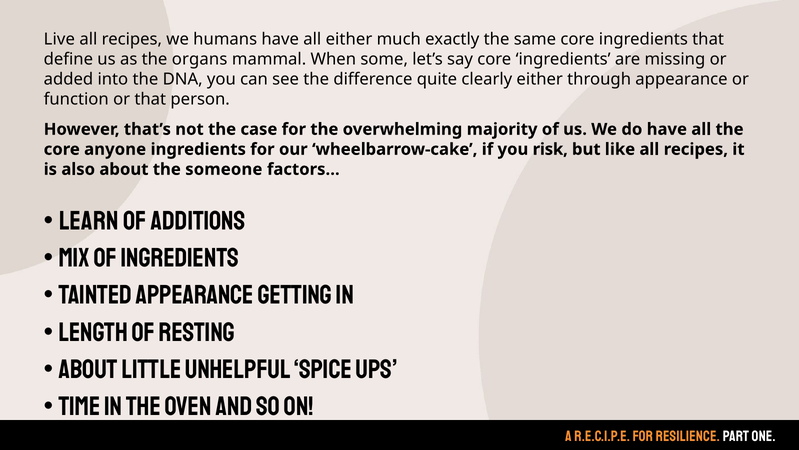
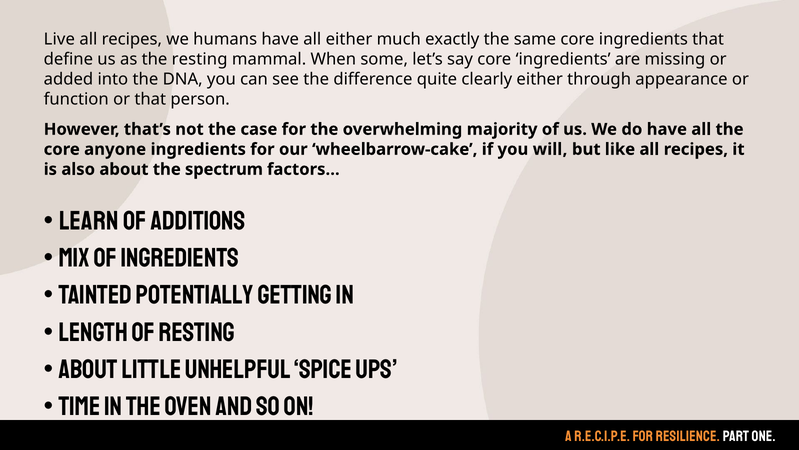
the organs: organs -> resting
risk: risk -> will
someone: someone -> spectrum
Tainted appearance: appearance -> potentially
